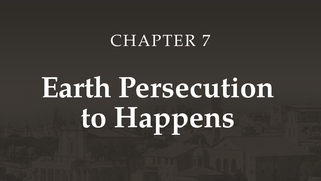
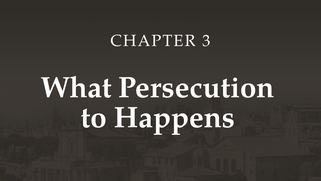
7: 7 -> 3
Earth: Earth -> What
